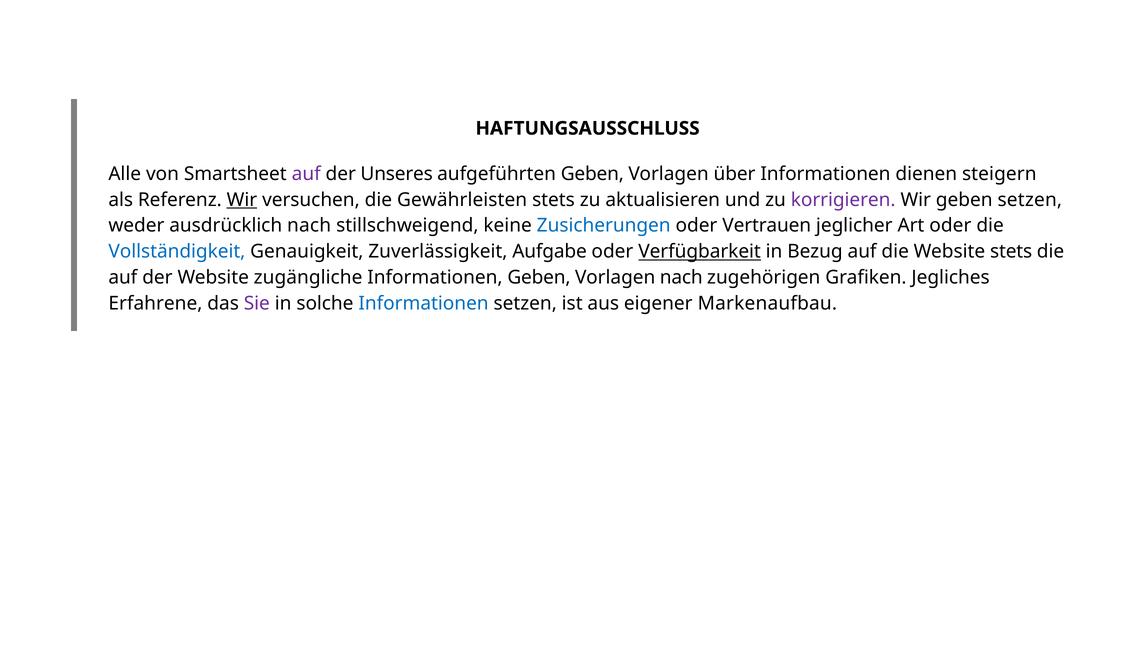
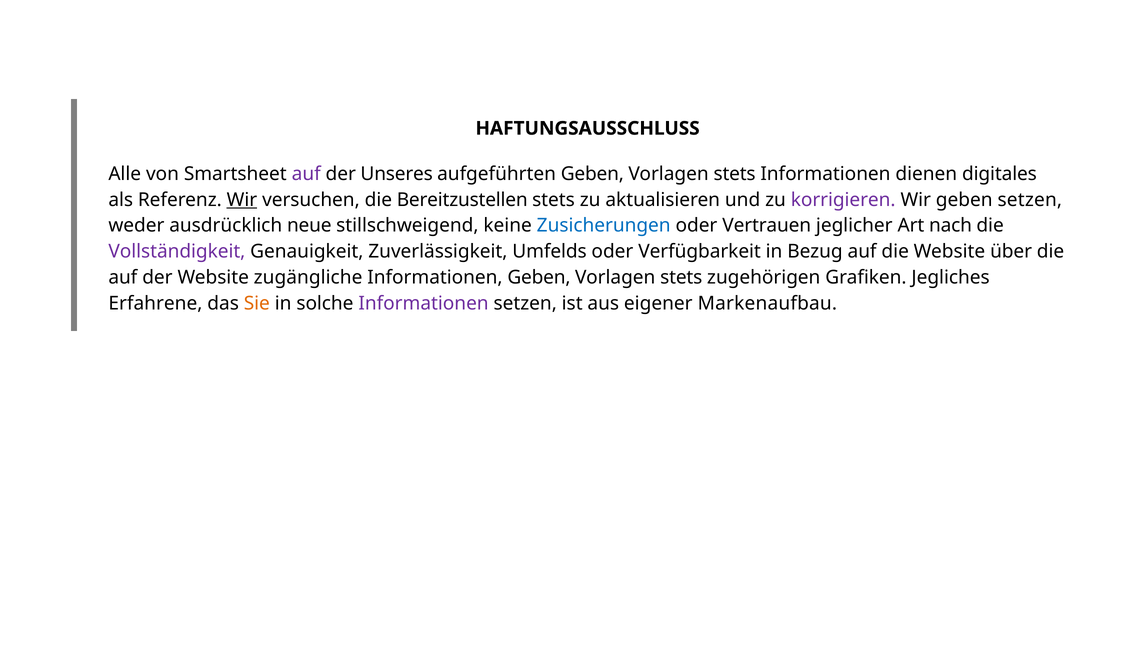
über at (735, 174): über -> stets
steigern: steigern -> digitales
Gewährleisten: Gewährleisten -> Bereitzustellen
ausdrücklich nach: nach -> neue
Art oder: oder -> nach
Vollständigkeit colour: blue -> purple
Aufgabe: Aufgabe -> Umfelds
Verfügbarkeit underline: present -> none
Website stets: stets -> über
nach at (681, 277): nach -> stets
Sie colour: purple -> orange
Informationen at (424, 303) colour: blue -> purple
